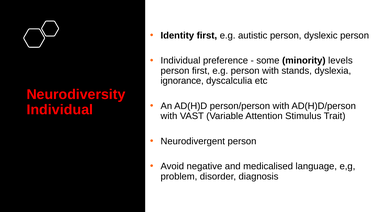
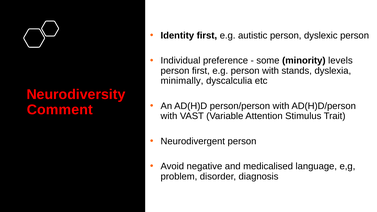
ignorance: ignorance -> minimally
Individual at (60, 110): Individual -> Comment
